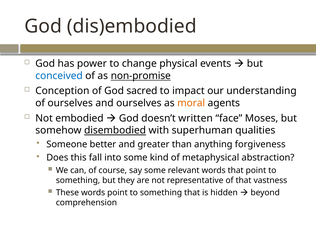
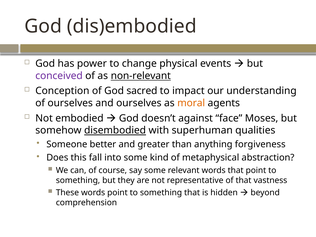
conceived colour: blue -> purple
non-promise: non-promise -> non-relevant
written: written -> against
